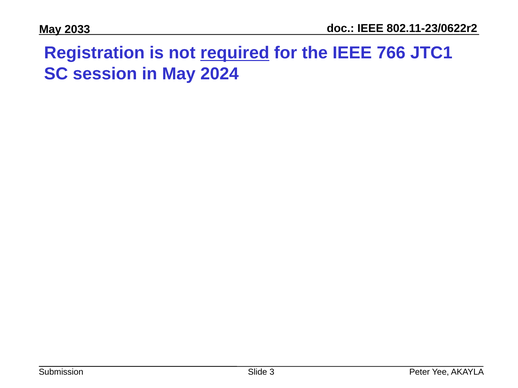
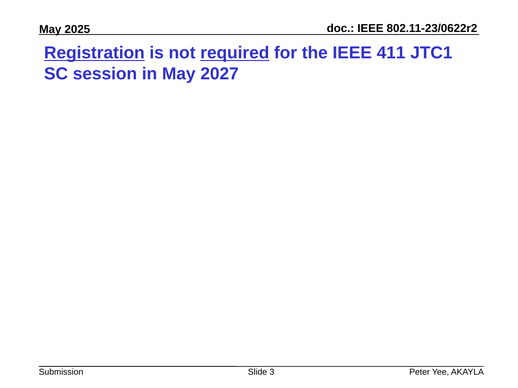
2033: 2033 -> 2025
Registration underline: none -> present
766: 766 -> 411
2024: 2024 -> 2027
